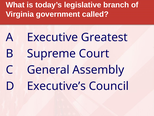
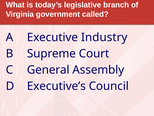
Greatest: Greatest -> Industry
